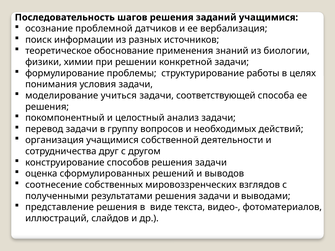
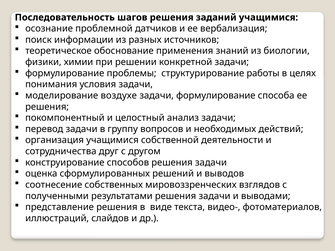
учиться: учиться -> воздухе
задачи соответствующей: соответствующей -> формулирование
